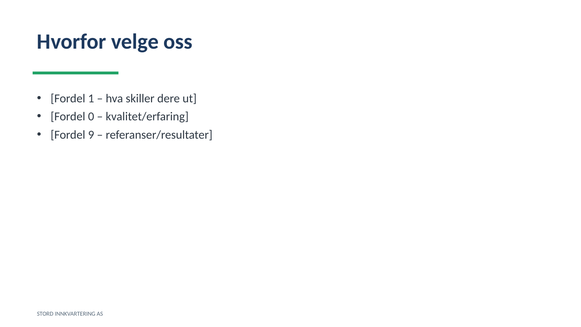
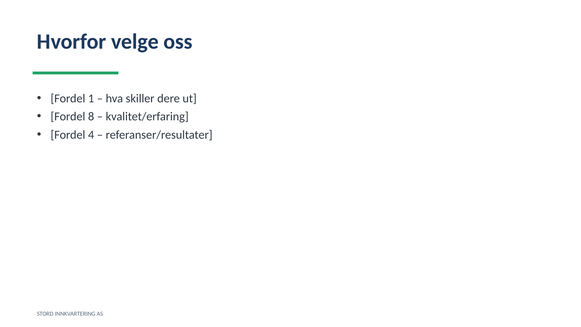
0: 0 -> 8
9: 9 -> 4
